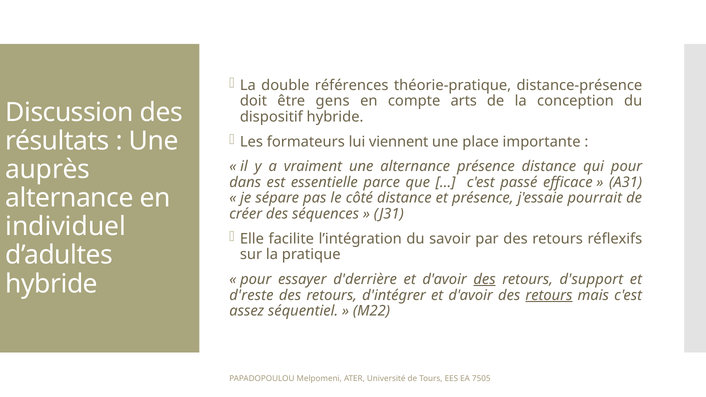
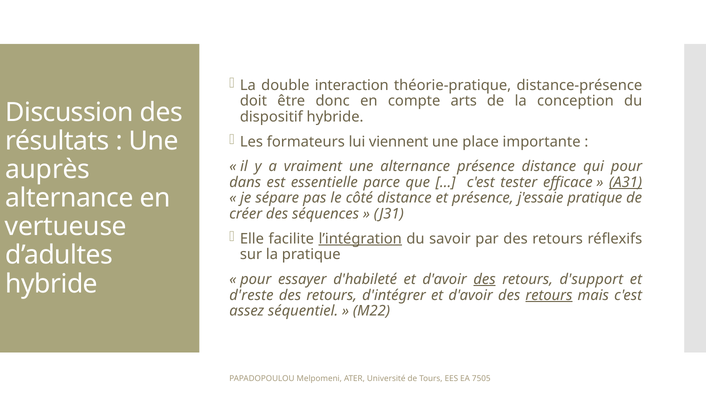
références: références -> interaction
gens: gens -> donc
passé: passé -> tester
A31 underline: none -> present
j'essaie pourrait: pourrait -> pratique
individuel: individuel -> vertueuse
l’intégration underline: none -> present
d'derrière: d'derrière -> d'habileté
